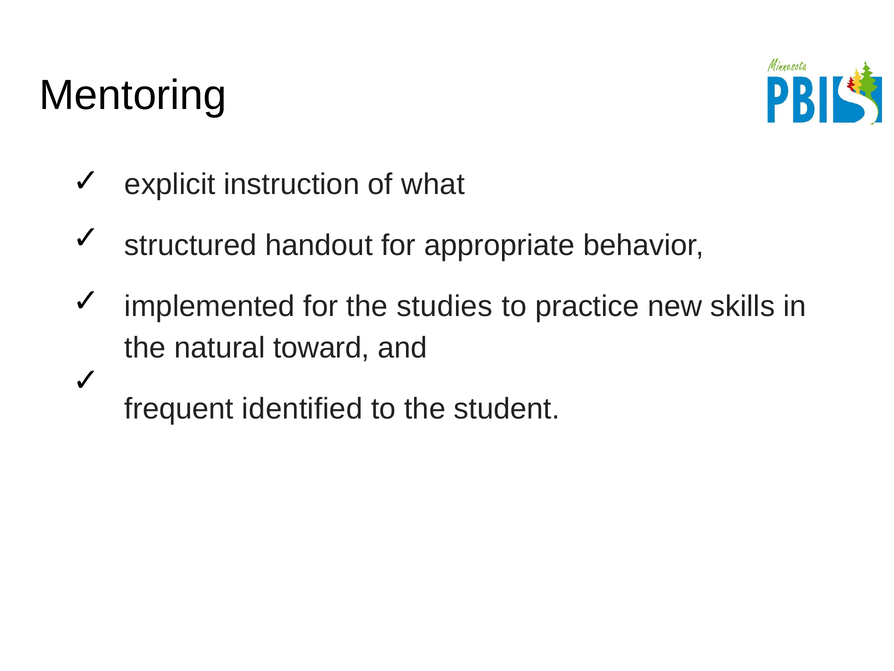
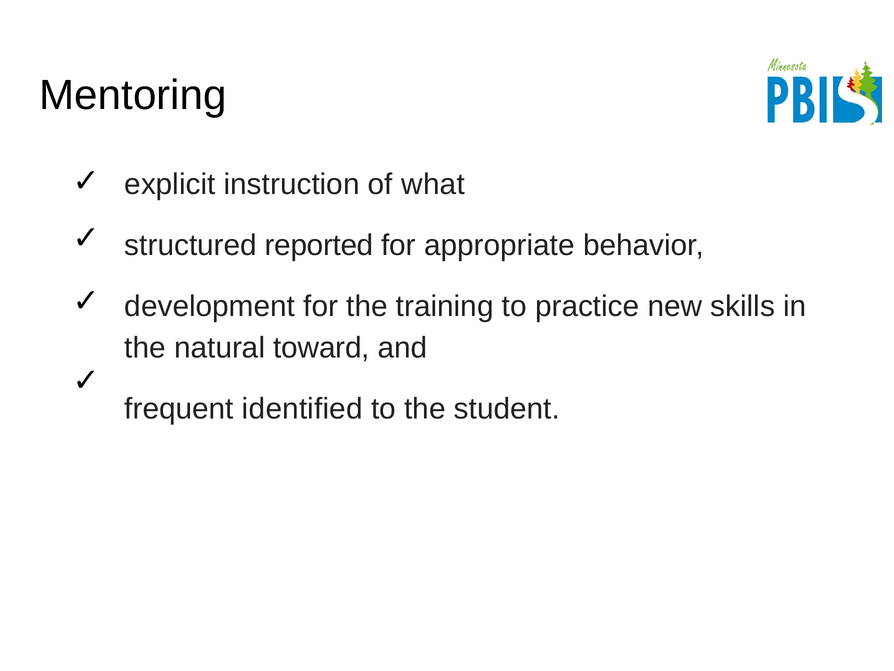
handout: handout -> reported
implemented: implemented -> development
studies: studies -> training
